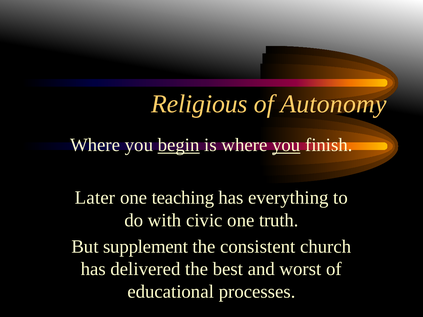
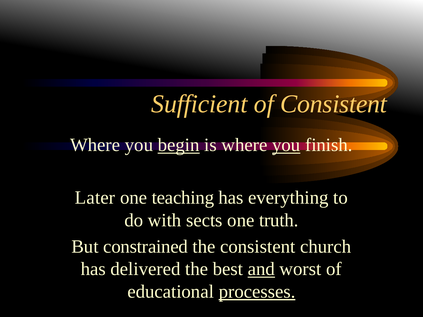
Religious: Religious -> Sufficient
of Autonomy: Autonomy -> Consistent
civic: civic -> sects
supplement: supplement -> constrained
and underline: none -> present
processes underline: none -> present
